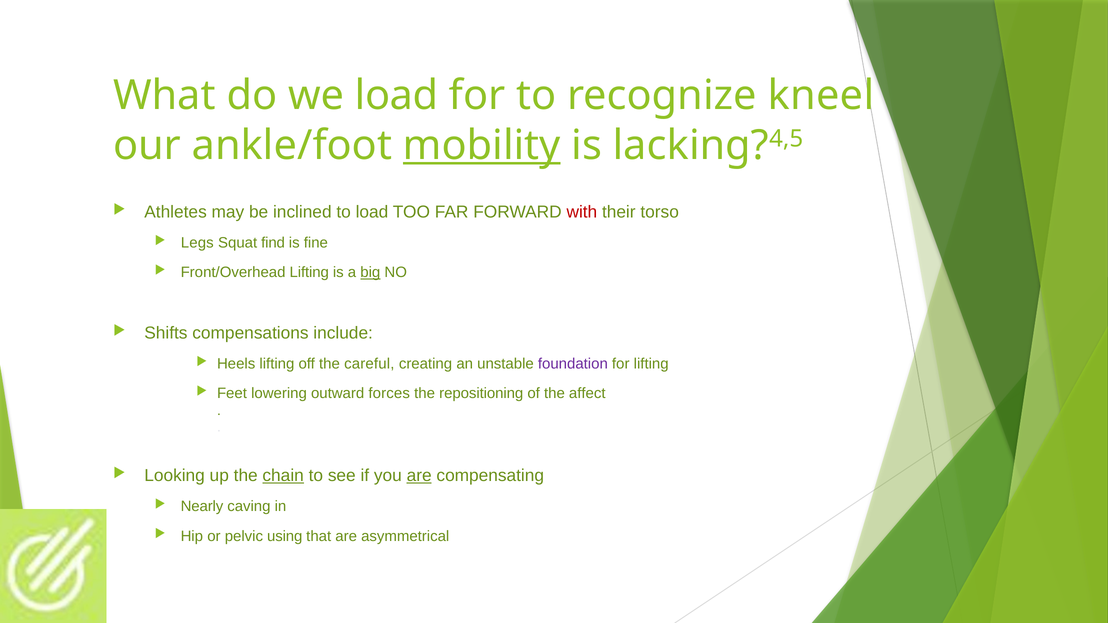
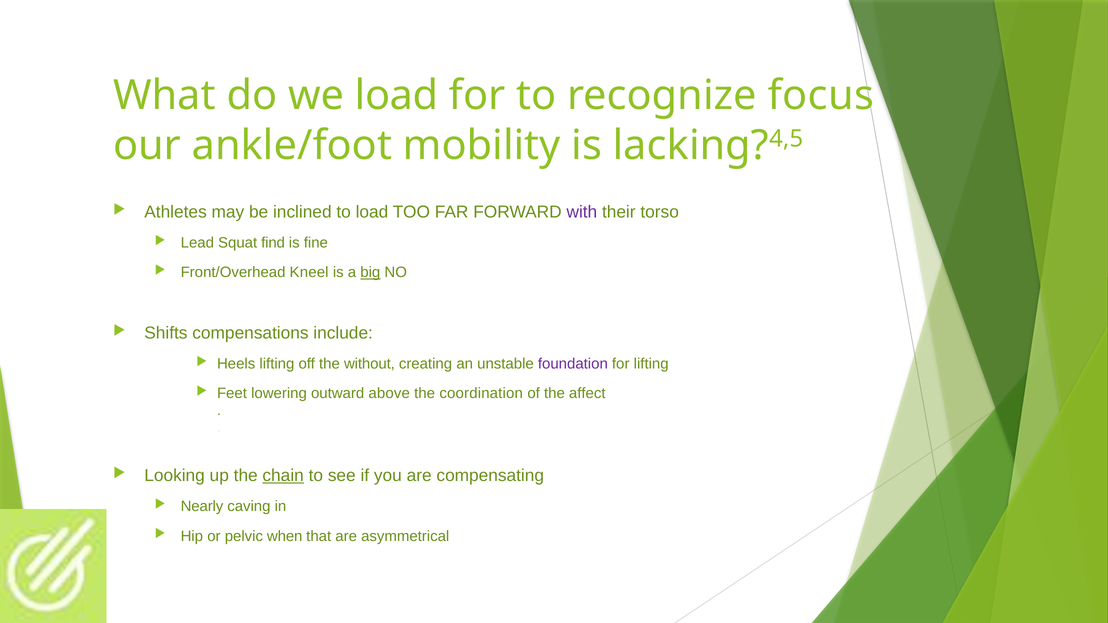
kneel: kneel -> focus
mobility underline: present -> none
with colour: red -> purple
Legs: Legs -> Lead
Front/Overhead Lifting: Lifting -> Kneel
careful: careful -> without
forces: forces -> above
repositioning: repositioning -> coordination
are at (419, 476) underline: present -> none
using: using -> when
